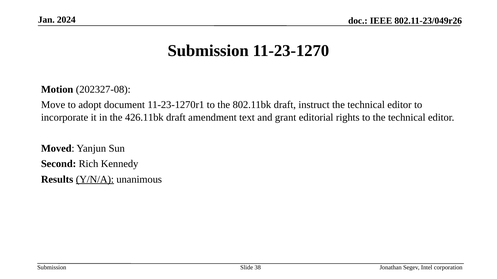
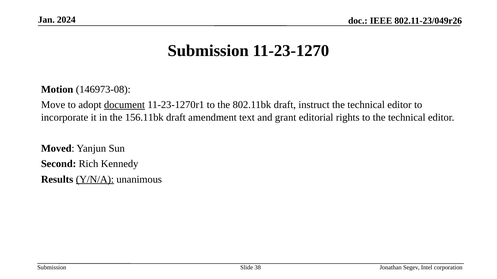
202327-08: 202327-08 -> 146973-08
document underline: none -> present
426.11bk: 426.11bk -> 156.11bk
